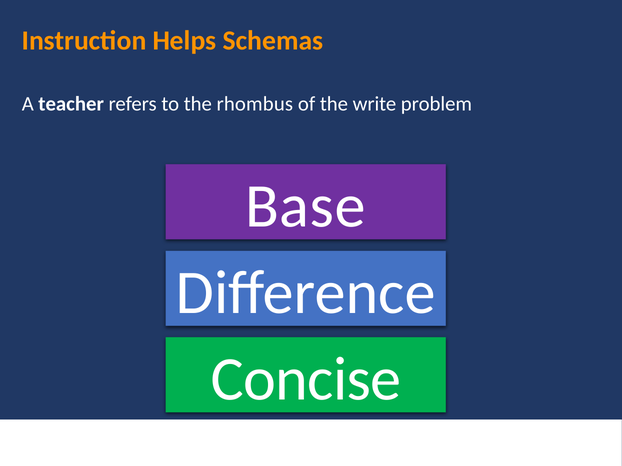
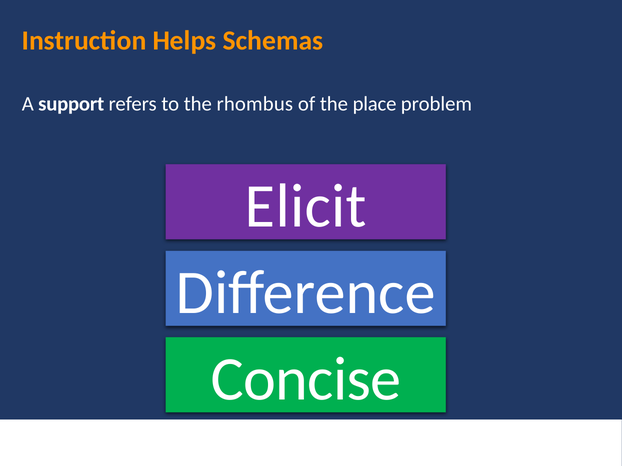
teacher: teacher -> support
write: write -> place
Base: Base -> Elicit
